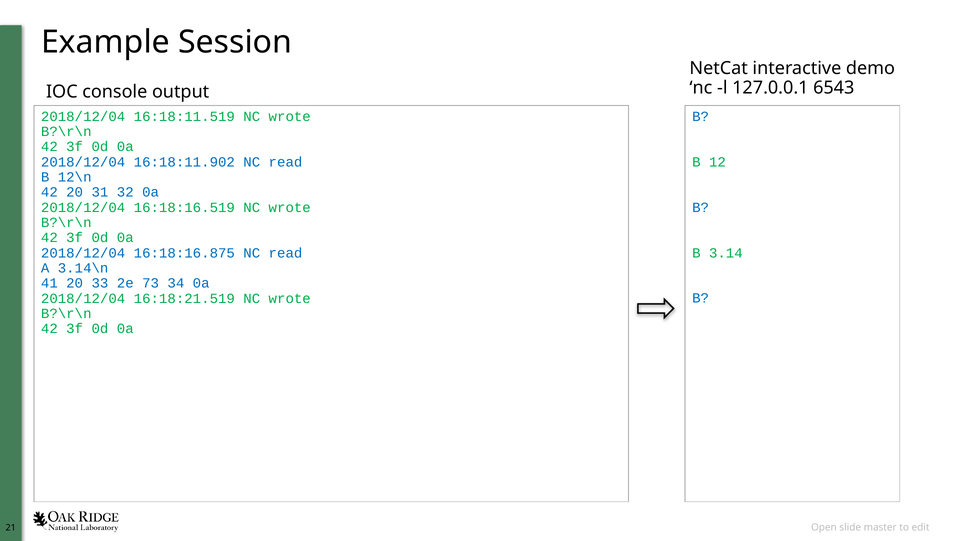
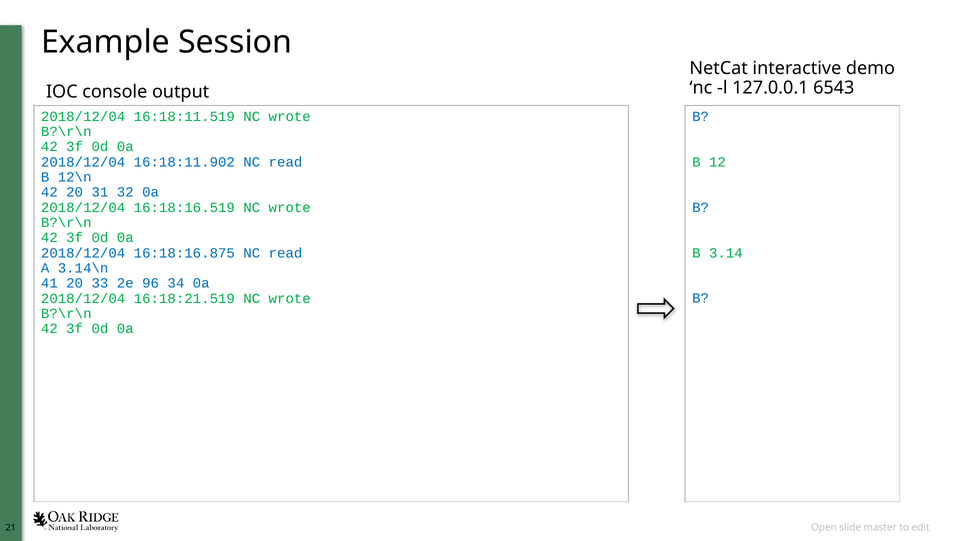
73: 73 -> 96
